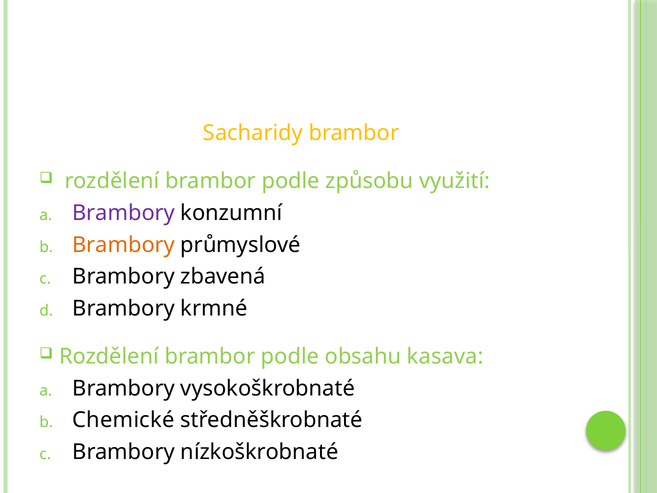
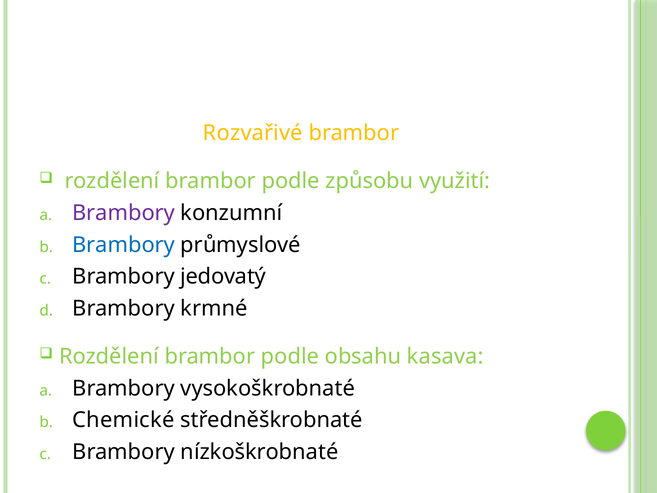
Sacharidy: Sacharidy -> Rozvařivé
Brambory at (124, 245) colour: orange -> blue
zbavená: zbavená -> jedovatý
